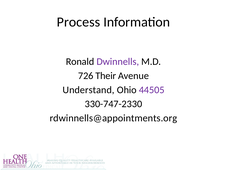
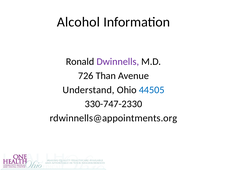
Process: Process -> Alcohol
Their: Their -> Than
44505 colour: purple -> blue
